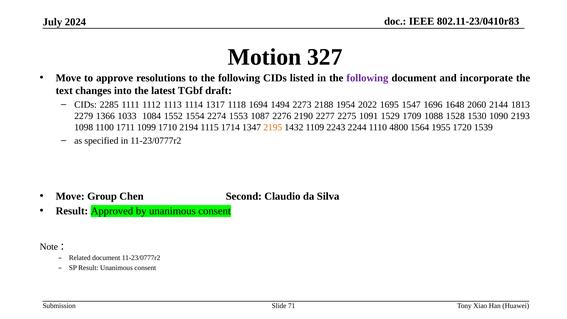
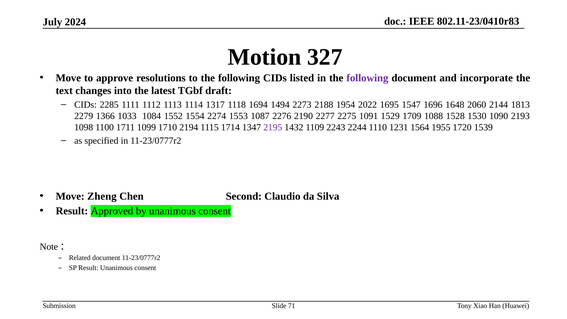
2195 colour: orange -> purple
4800: 4800 -> 1231
Group: Group -> Zheng
